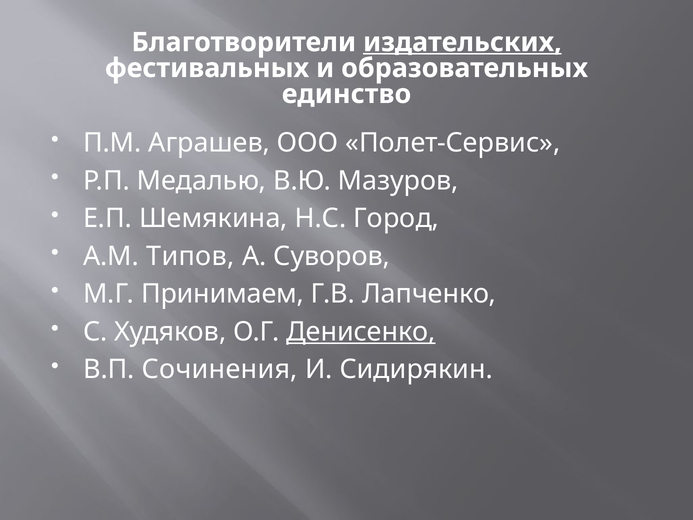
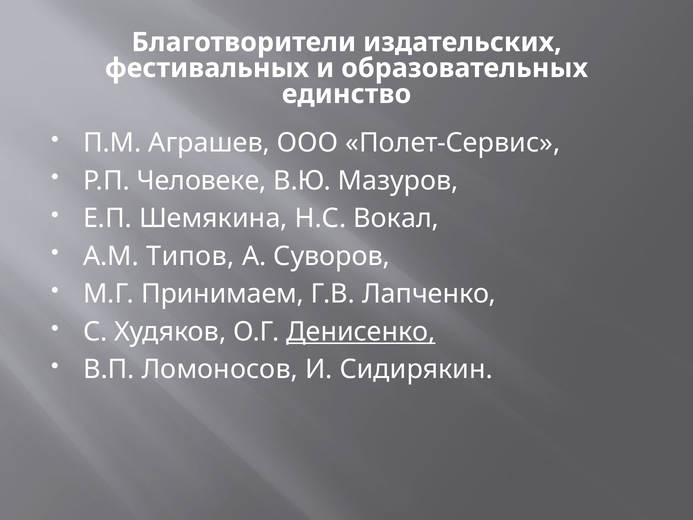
издательских underline: present -> none
Медалью: Медалью -> Человеке
Город: Город -> Вокал
Сочинения: Сочинения -> Ломоносов
